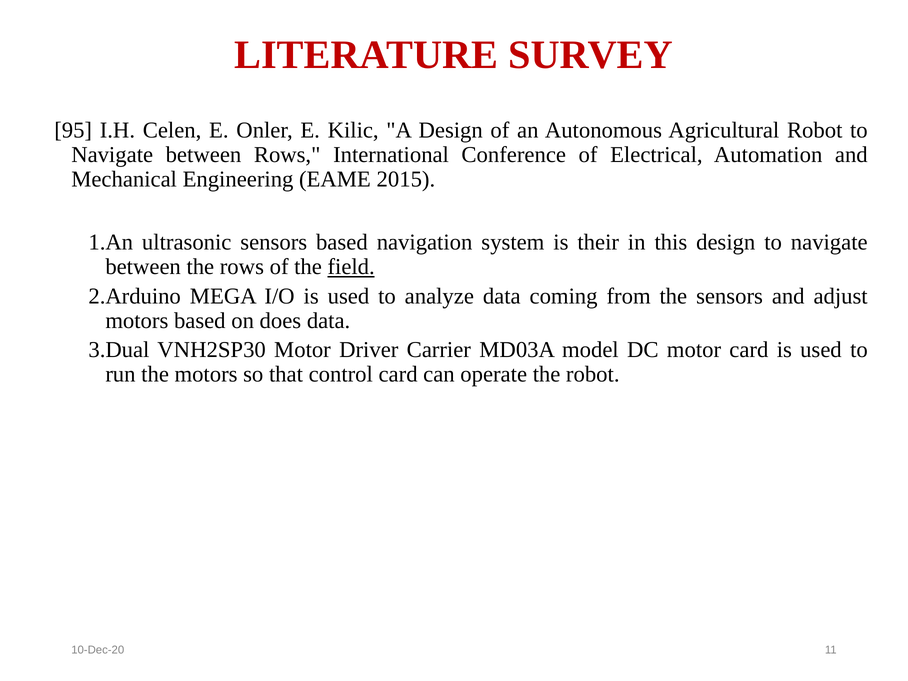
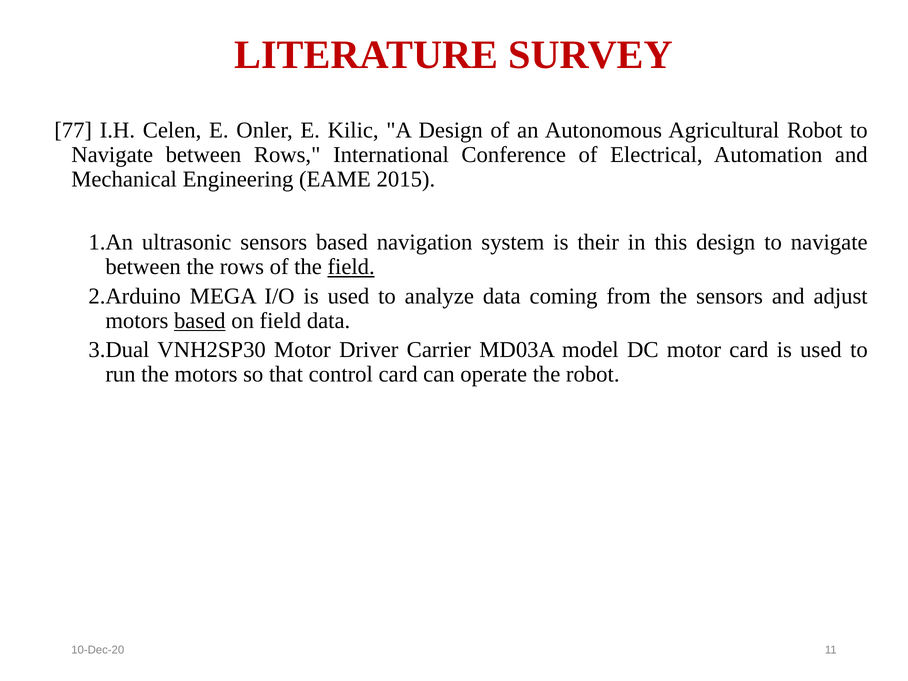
95: 95 -> 77
based at (200, 321) underline: none -> present
on does: does -> field
